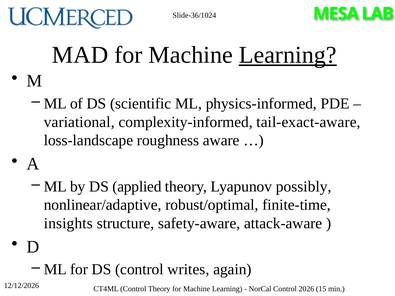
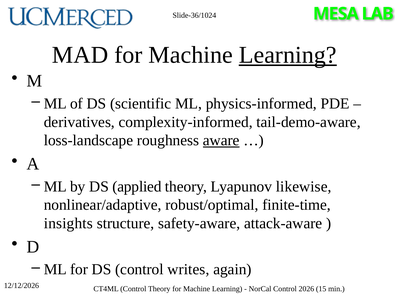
variational: variational -> derivatives
tail-exact-aware: tail-exact-aware -> tail-demo-aware
aware underline: none -> present
possibly: possibly -> likewise
